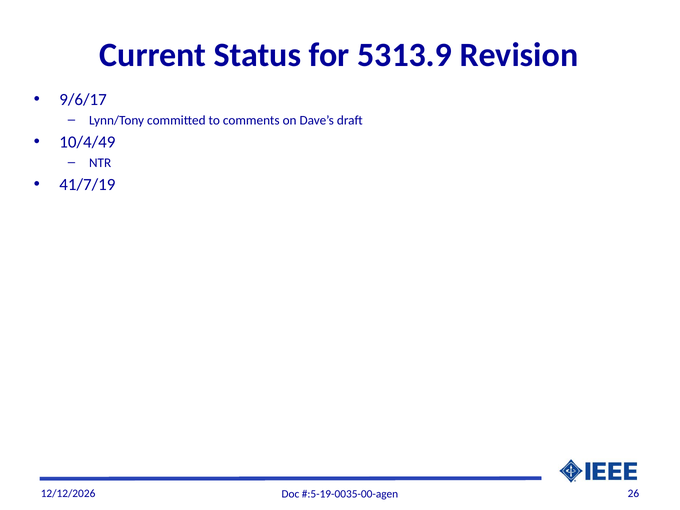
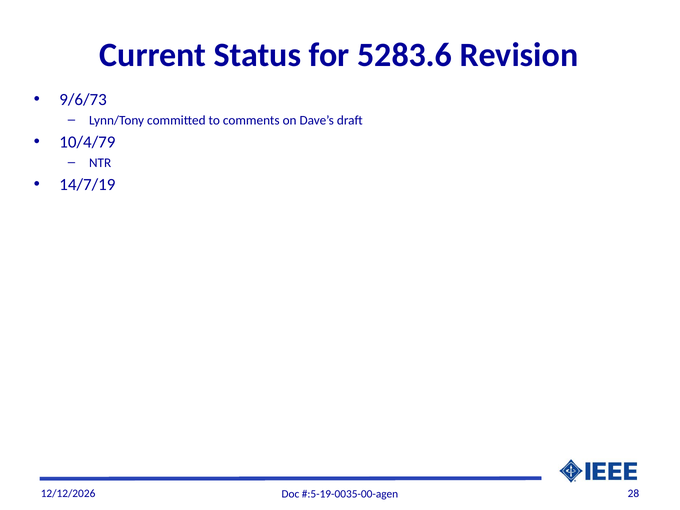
5313.9: 5313.9 -> 5283.6
9/6/17: 9/6/17 -> 9/6/73
10/4/49: 10/4/49 -> 10/4/79
41/7/19: 41/7/19 -> 14/7/19
26: 26 -> 28
